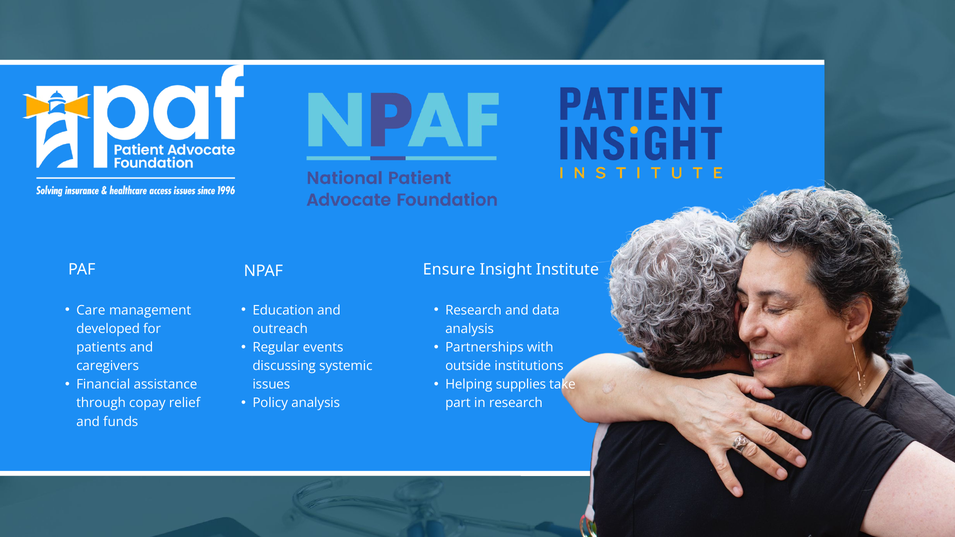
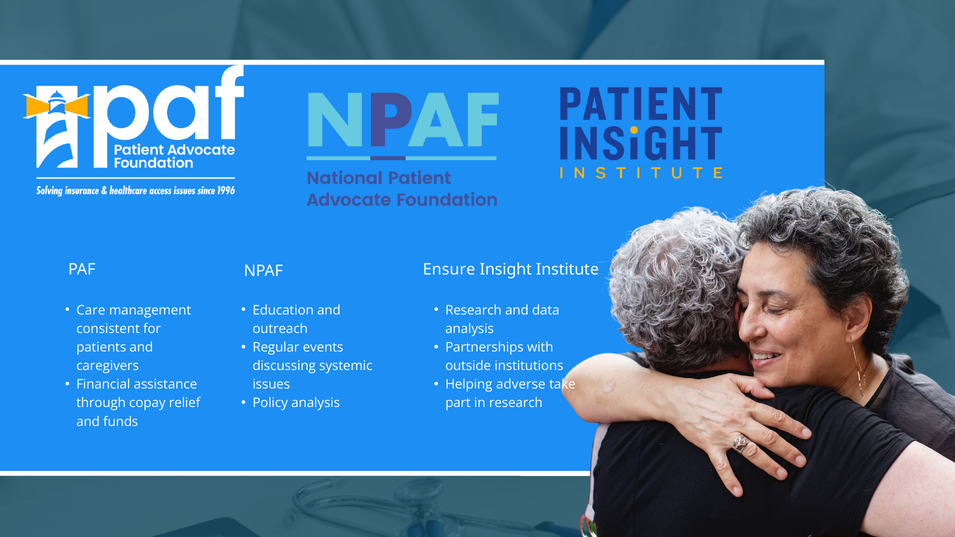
developed: developed -> consistent
supplies: supplies -> adverse
